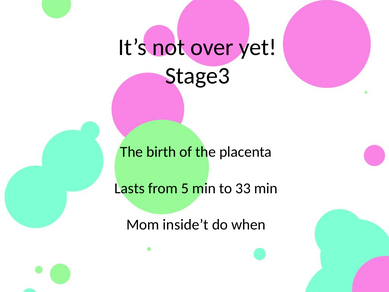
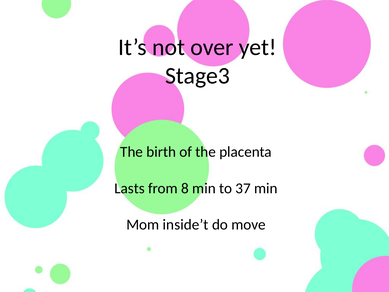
5: 5 -> 8
33: 33 -> 37
when: when -> move
